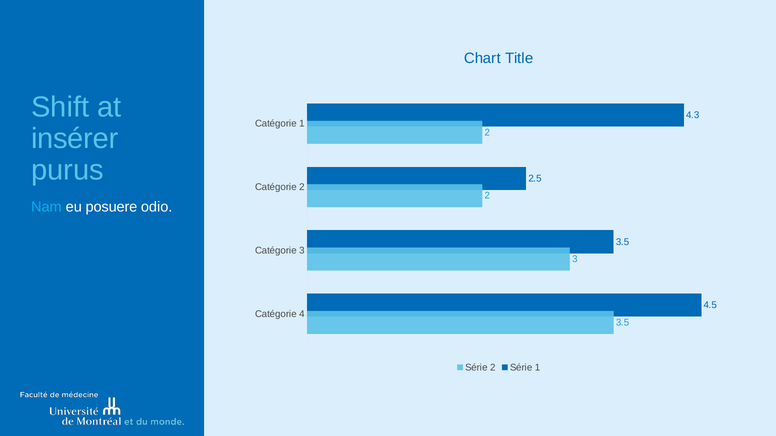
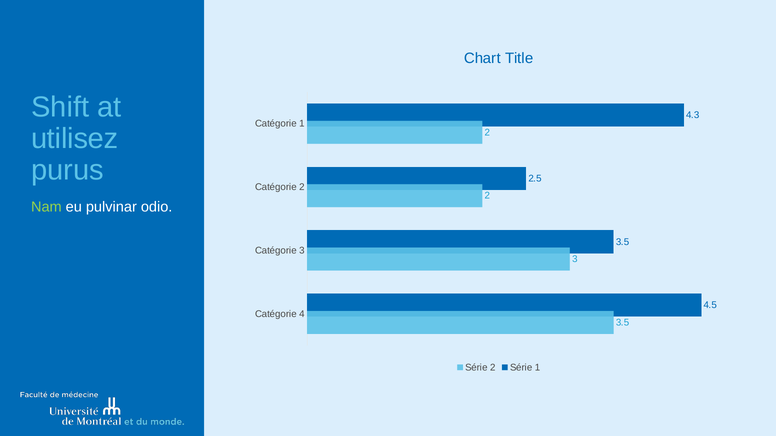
insérer: insérer -> utilisez
Nam colour: light blue -> light green
posuere: posuere -> pulvinar
